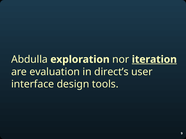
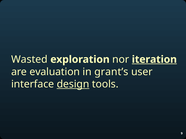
Abdulla: Abdulla -> Wasted
direct’s: direct’s -> grant’s
design underline: none -> present
